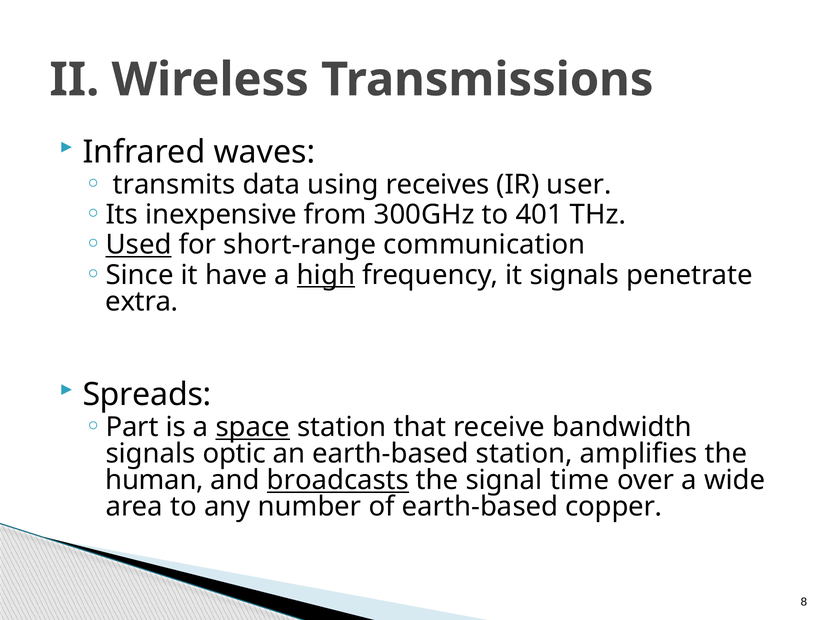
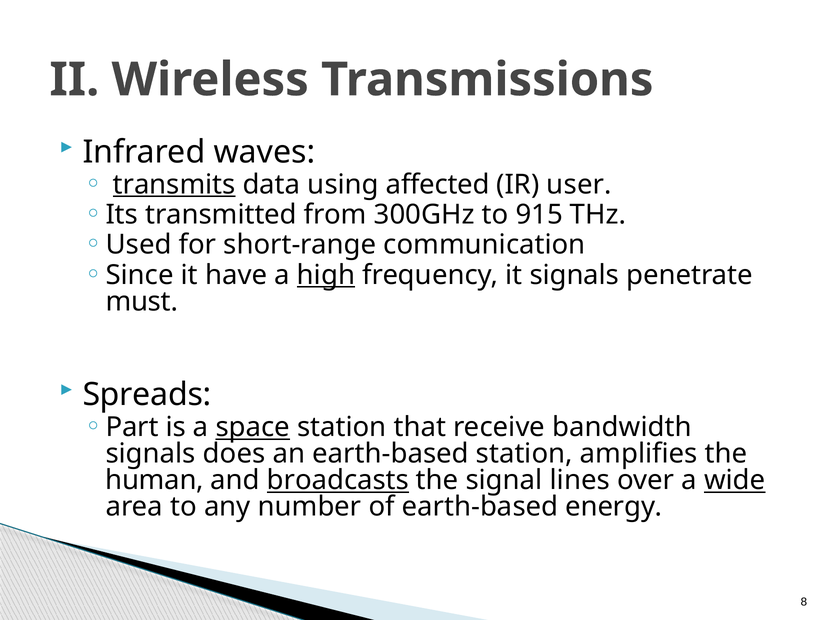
transmits underline: none -> present
receives: receives -> affected
inexpensive: inexpensive -> transmitted
401: 401 -> 915
Used underline: present -> none
extra: extra -> must
optic: optic -> does
time: time -> lines
wide underline: none -> present
copper: copper -> energy
